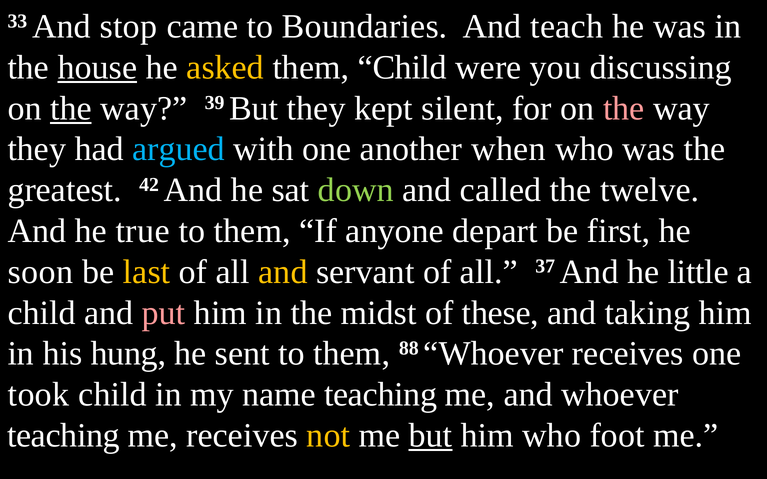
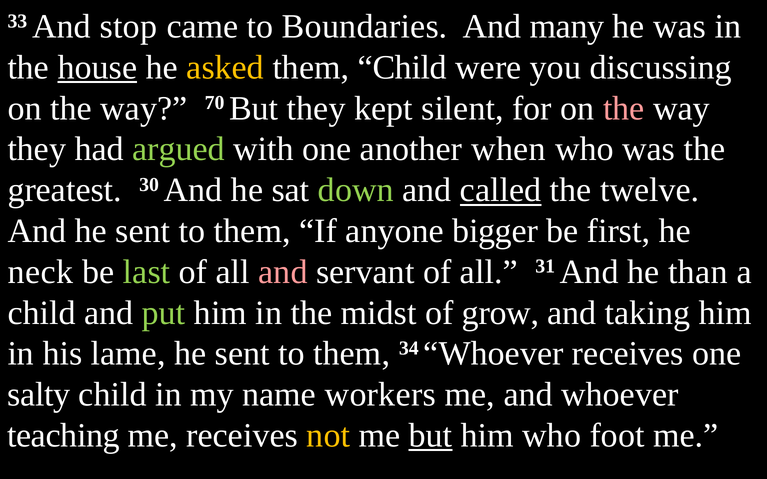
teach: teach -> many
the at (71, 108) underline: present -> none
39: 39 -> 70
argued colour: light blue -> light green
42: 42 -> 30
called underline: none -> present
And he true: true -> sent
depart: depart -> bigger
soon: soon -> neck
last colour: yellow -> light green
and at (283, 272) colour: yellow -> pink
37: 37 -> 31
little: little -> than
put colour: pink -> light green
these: these -> grow
hung: hung -> lame
88: 88 -> 34
took: took -> salty
name teaching: teaching -> workers
